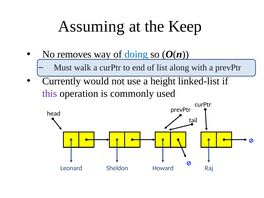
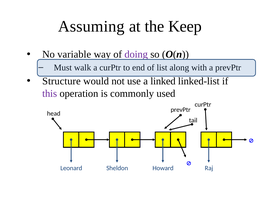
removes: removes -> variable
doing colour: blue -> purple
Currently: Currently -> Structure
height: height -> linked
